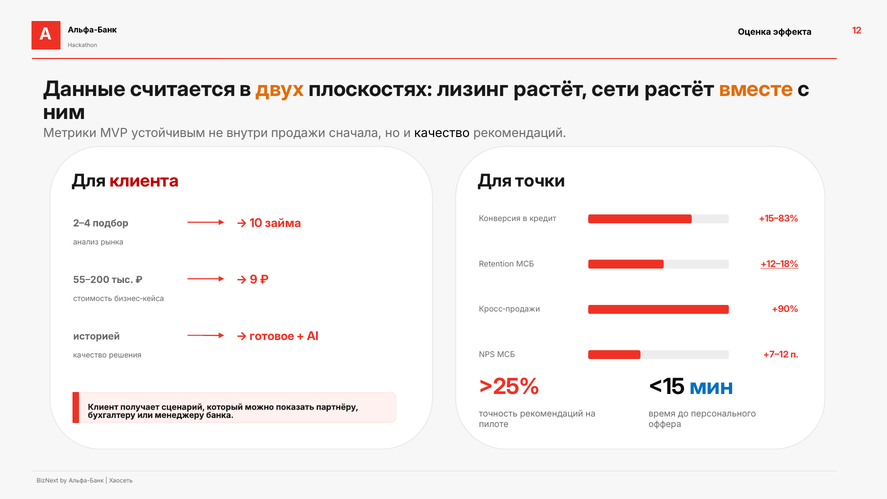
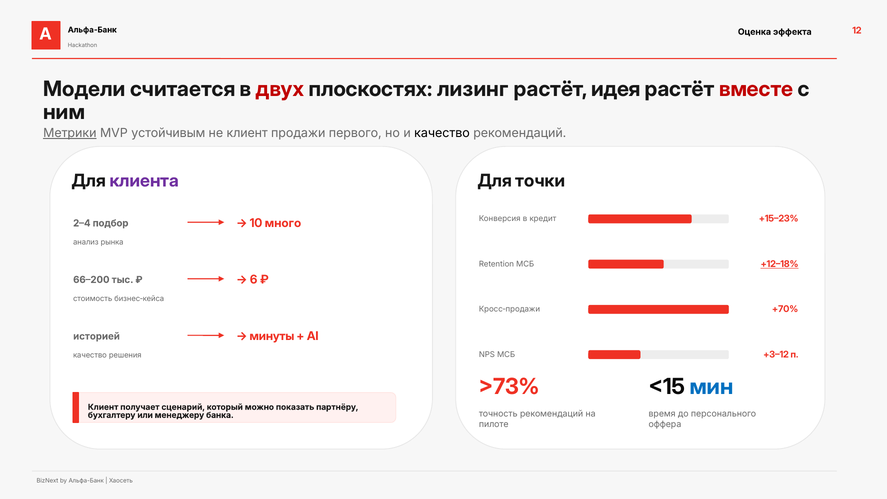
Данные: Данные -> Модели
двух colour: orange -> red
сети: сети -> идея
вместе colour: orange -> red
Метрики underline: none -> present
не внутри: внутри -> клиент
сначала: сначала -> первого
клиента colour: red -> purple
+15–83%: +15–83% -> +15–23%
займа: займа -> много
55–200: 55–200 -> 66–200
9: 9 -> 6
+90%: +90% -> +70%
готовое: готовое -> минуты
+7–12: +7–12 -> +3–12
>25%: >25% -> >73%
